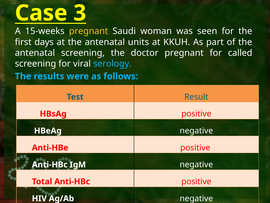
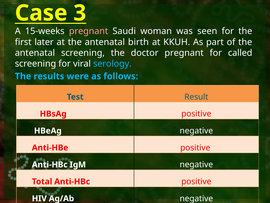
pregnant at (89, 31) colour: yellow -> pink
days: days -> later
units: units -> birth
